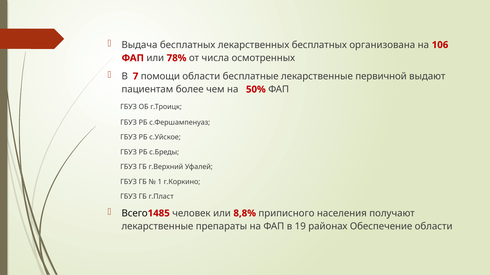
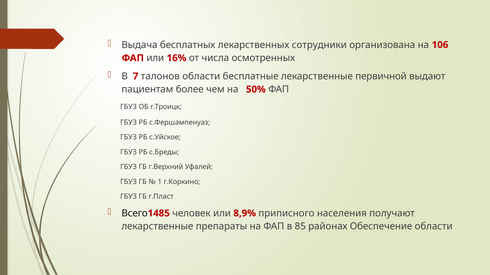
лекарственных бесплатных: бесплатных -> сотрудники
78%: 78% -> 16%
помощи: помощи -> талонов
8,8%: 8,8% -> 8,9%
19: 19 -> 85
